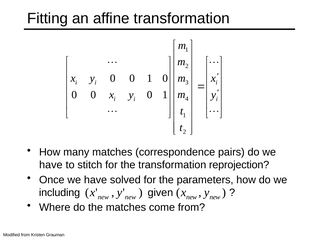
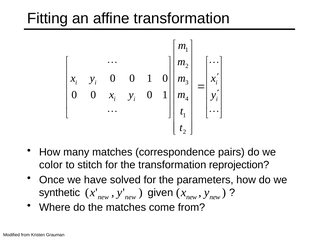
have at (51, 165): have -> color
including: including -> synthetic
